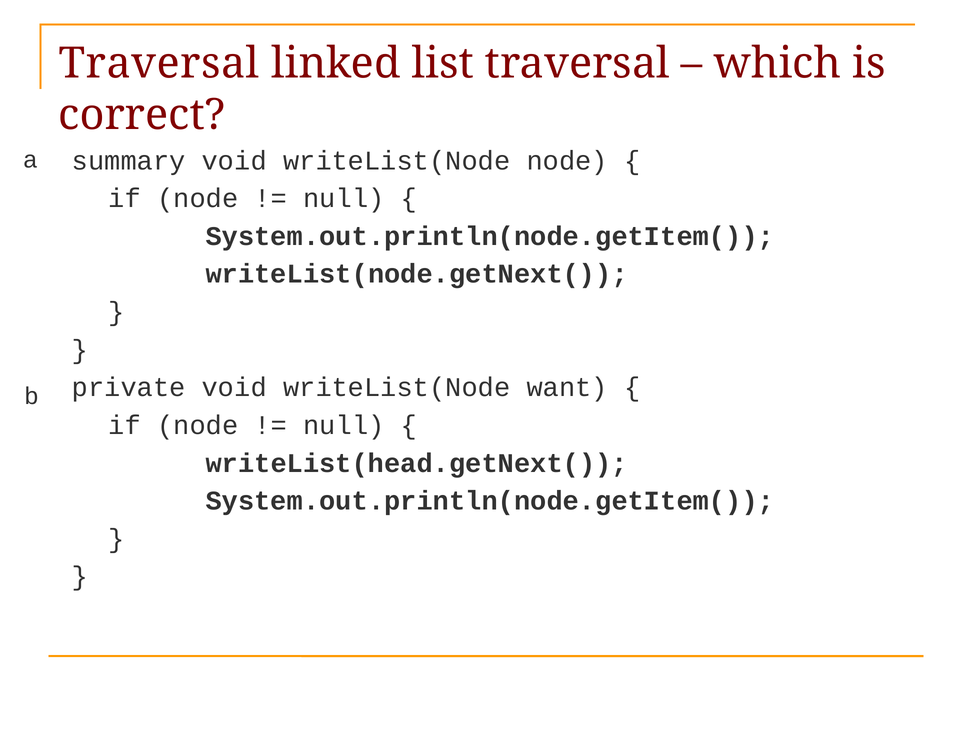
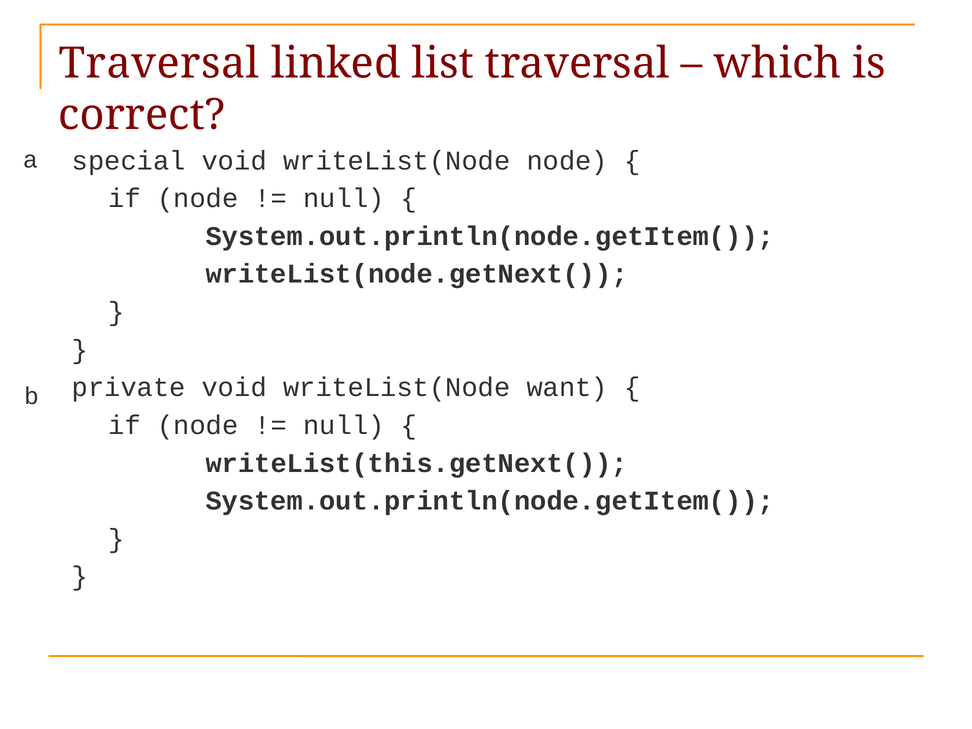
summary: summary -> special
writeList(head.getNext(: writeList(head.getNext( -> writeList(this.getNext(
